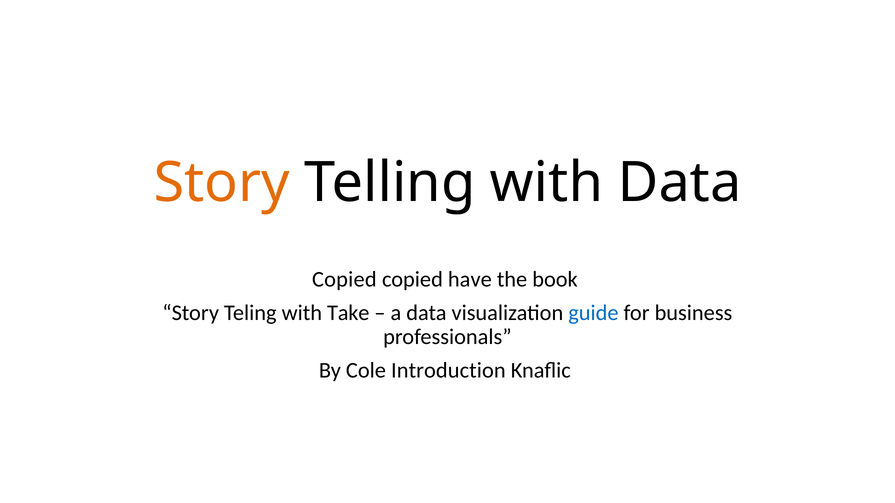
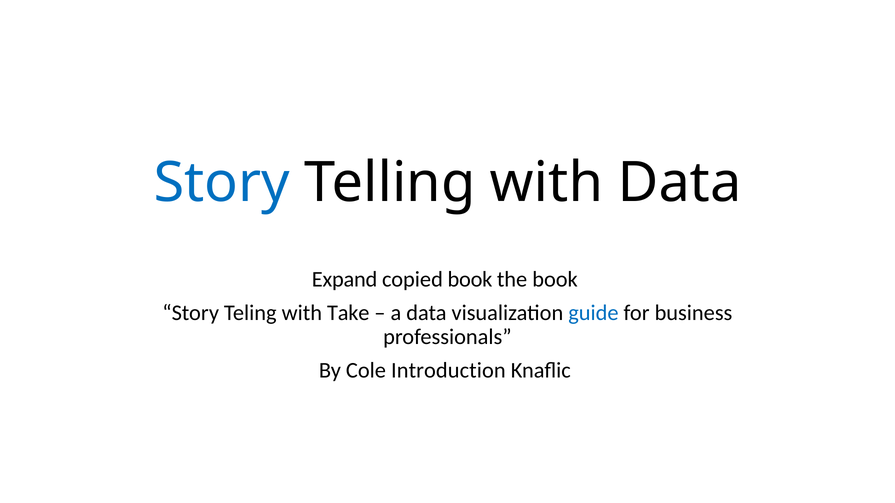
Story at (222, 183) colour: orange -> blue
Copied at (344, 280): Copied -> Expand
copied have: have -> book
